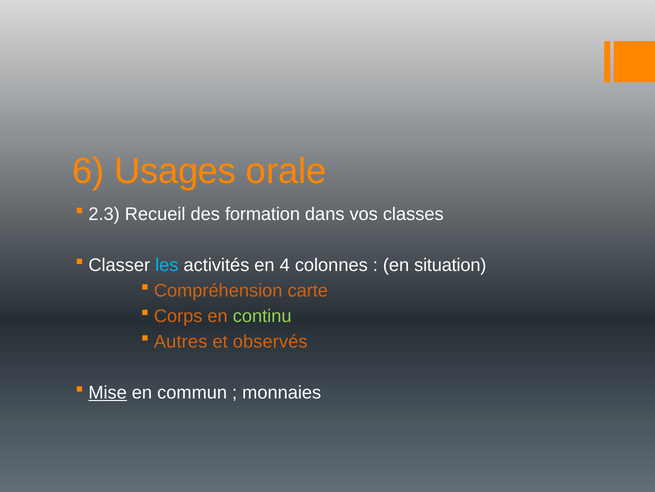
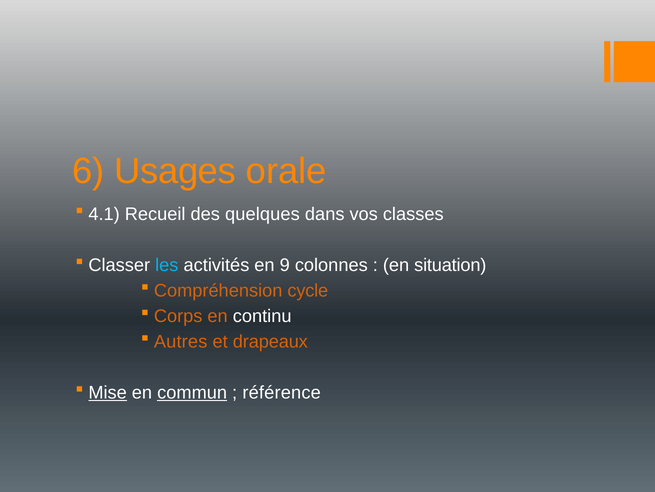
2.3: 2.3 -> 4.1
formation: formation -> quelques
4: 4 -> 9
carte: carte -> cycle
continu colour: light green -> white
observés: observés -> drapeaux
commun underline: none -> present
monnaies: monnaies -> référence
